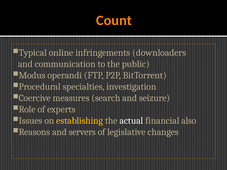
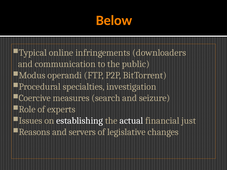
Count: Count -> Below
establishing colour: yellow -> white
also: also -> just
